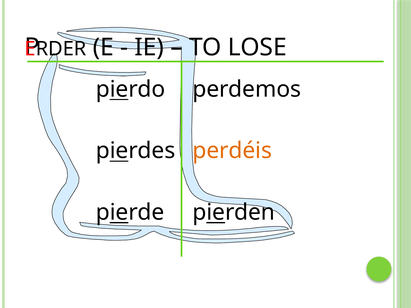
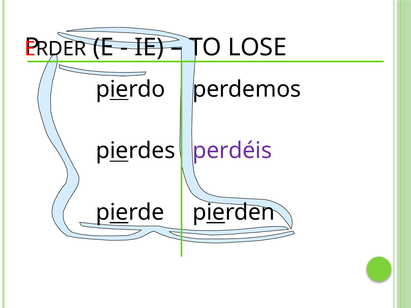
perdéis colour: orange -> purple
